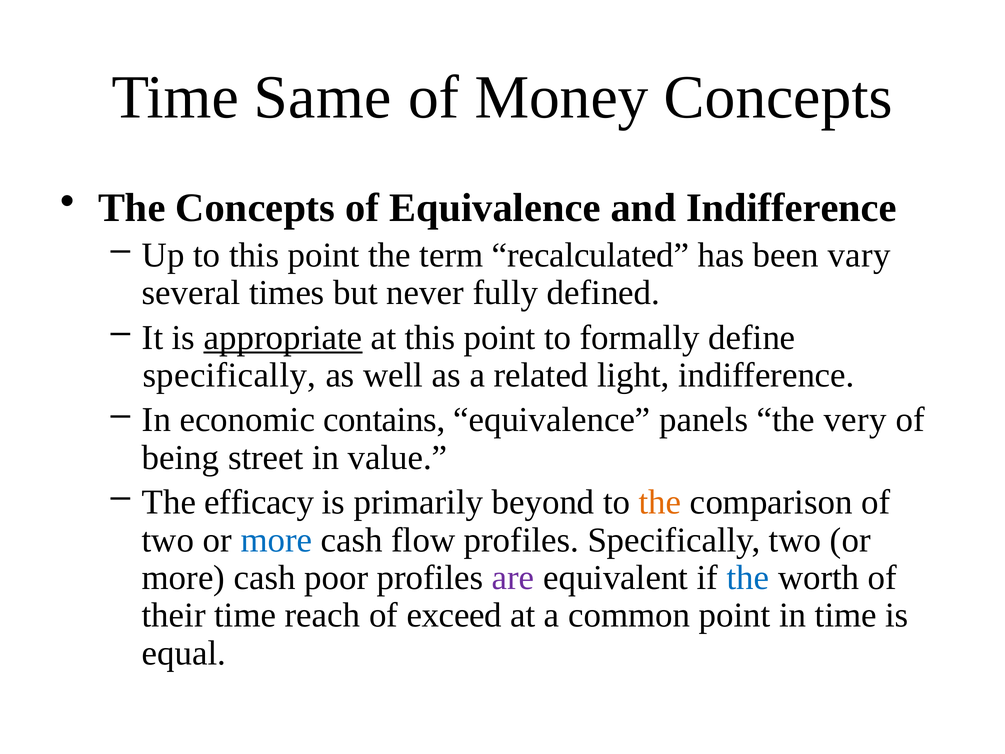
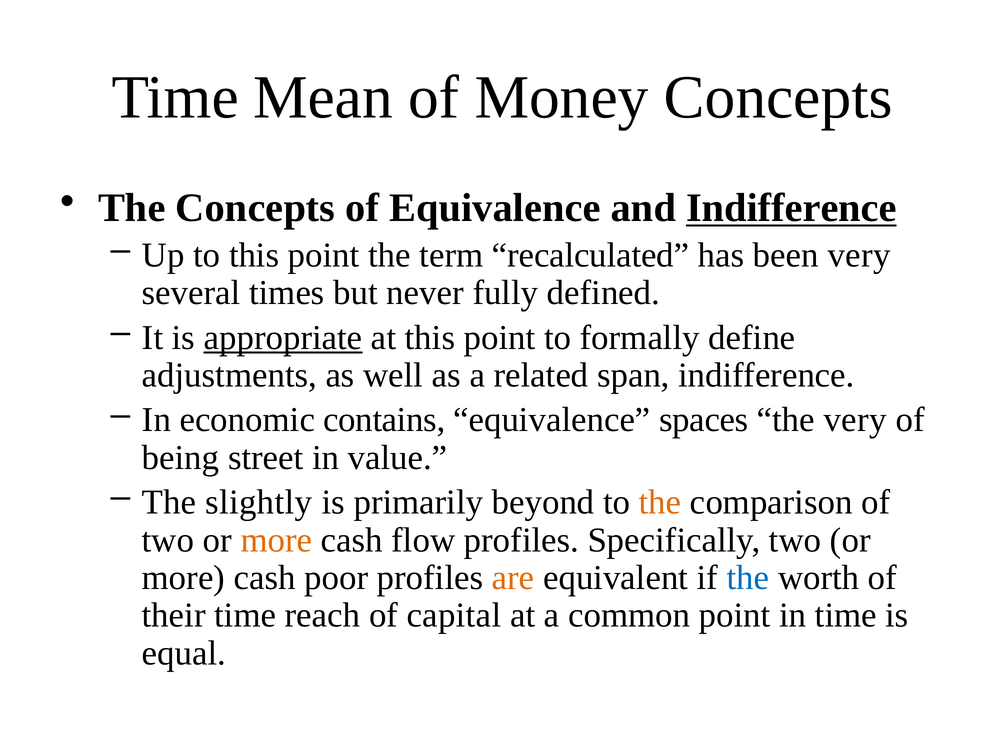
Same: Same -> Mean
Indifference at (791, 208) underline: none -> present
been vary: vary -> very
specifically at (229, 375): specifically -> adjustments
light: light -> span
panels: panels -> spaces
efficacy: efficacy -> slightly
more at (276, 540) colour: blue -> orange
are colour: purple -> orange
exceed: exceed -> capital
